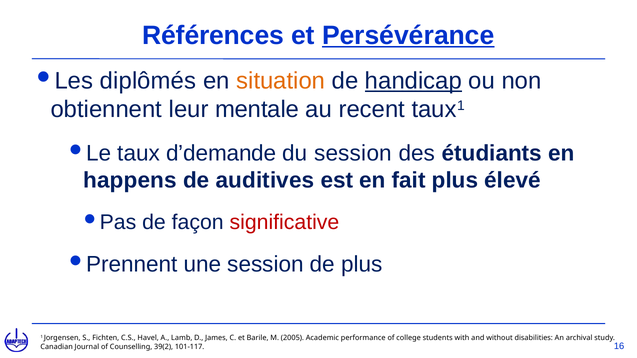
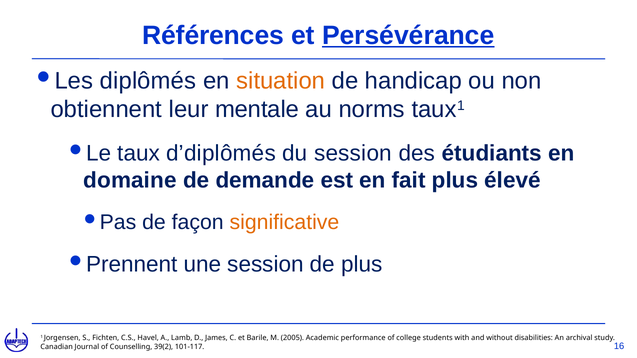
handicap underline: present -> none
recent: recent -> norms
d’demande: d’demande -> d’diplômés
happens: happens -> domaine
auditives: auditives -> demande
significative colour: red -> orange
